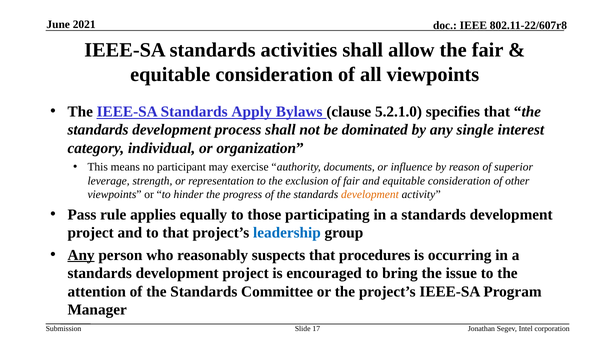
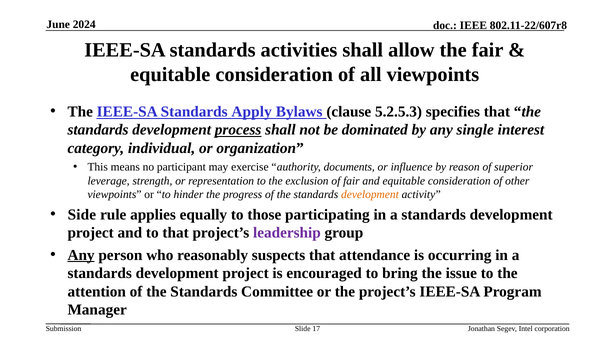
2021: 2021 -> 2024
5.2.1.0: 5.2.1.0 -> 5.2.5.3
process underline: none -> present
Pass: Pass -> Side
leadership colour: blue -> purple
procedures: procedures -> attendance
